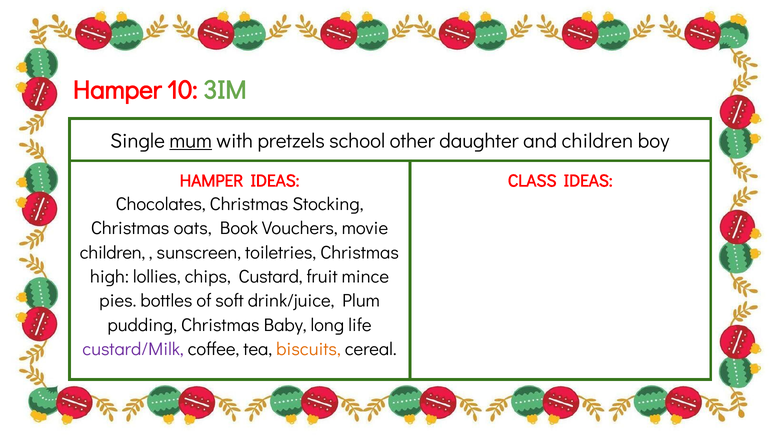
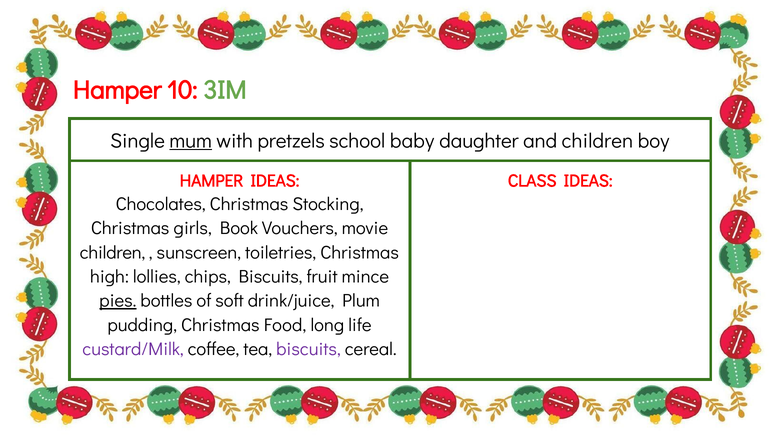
other: other -> baby
oats: oats -> girls
chips Custard: Custard -> Biscuits
pies underline: none -> present
Baby: Baby -> Food
biscuits at (308, 350) colour: orange -> purple
